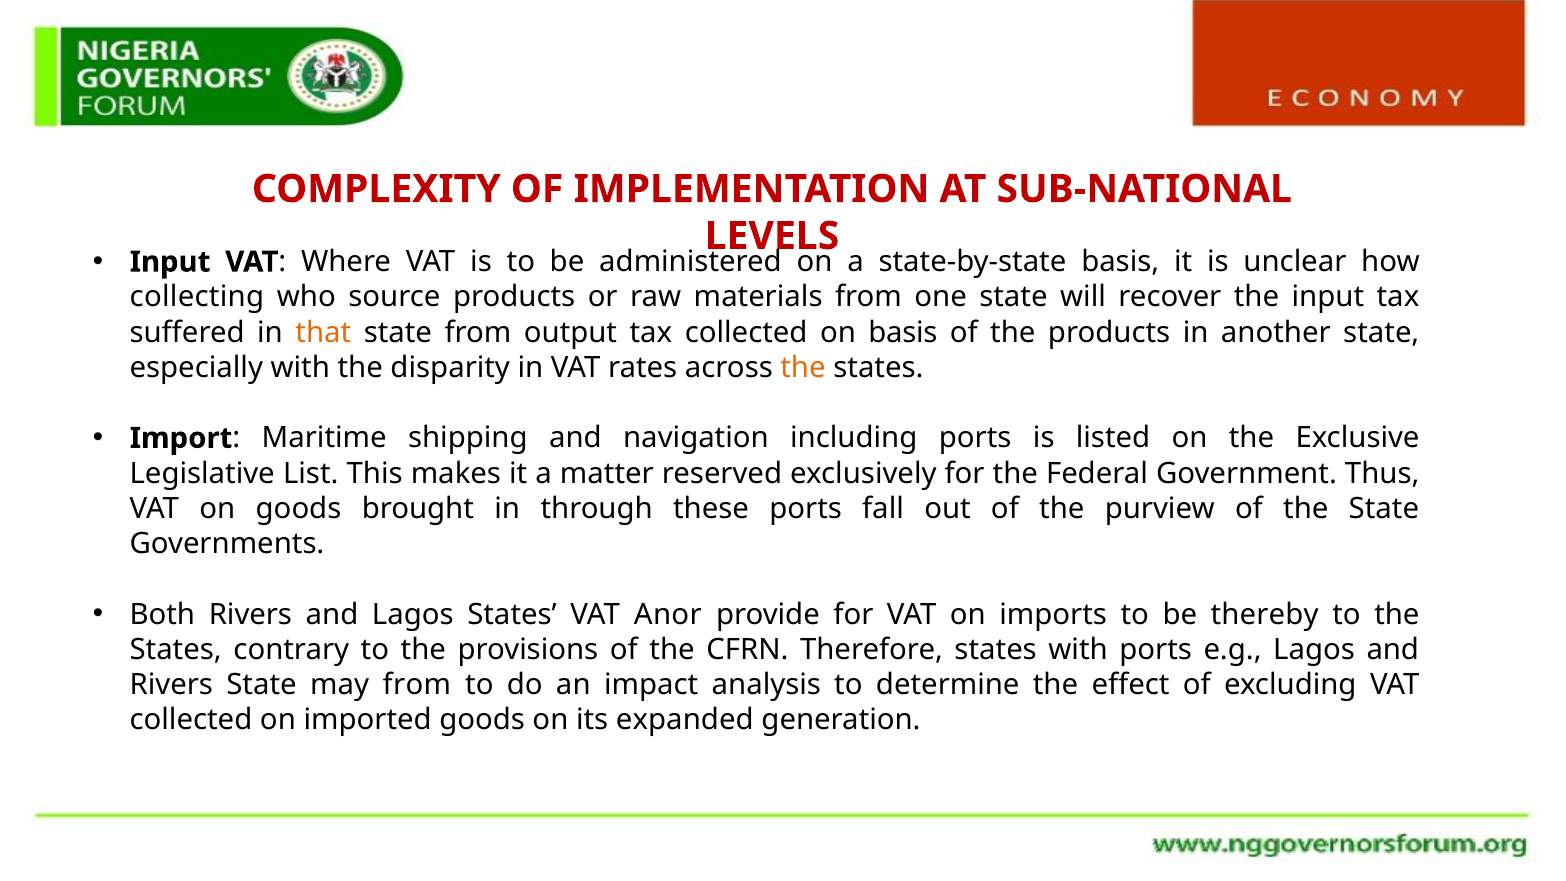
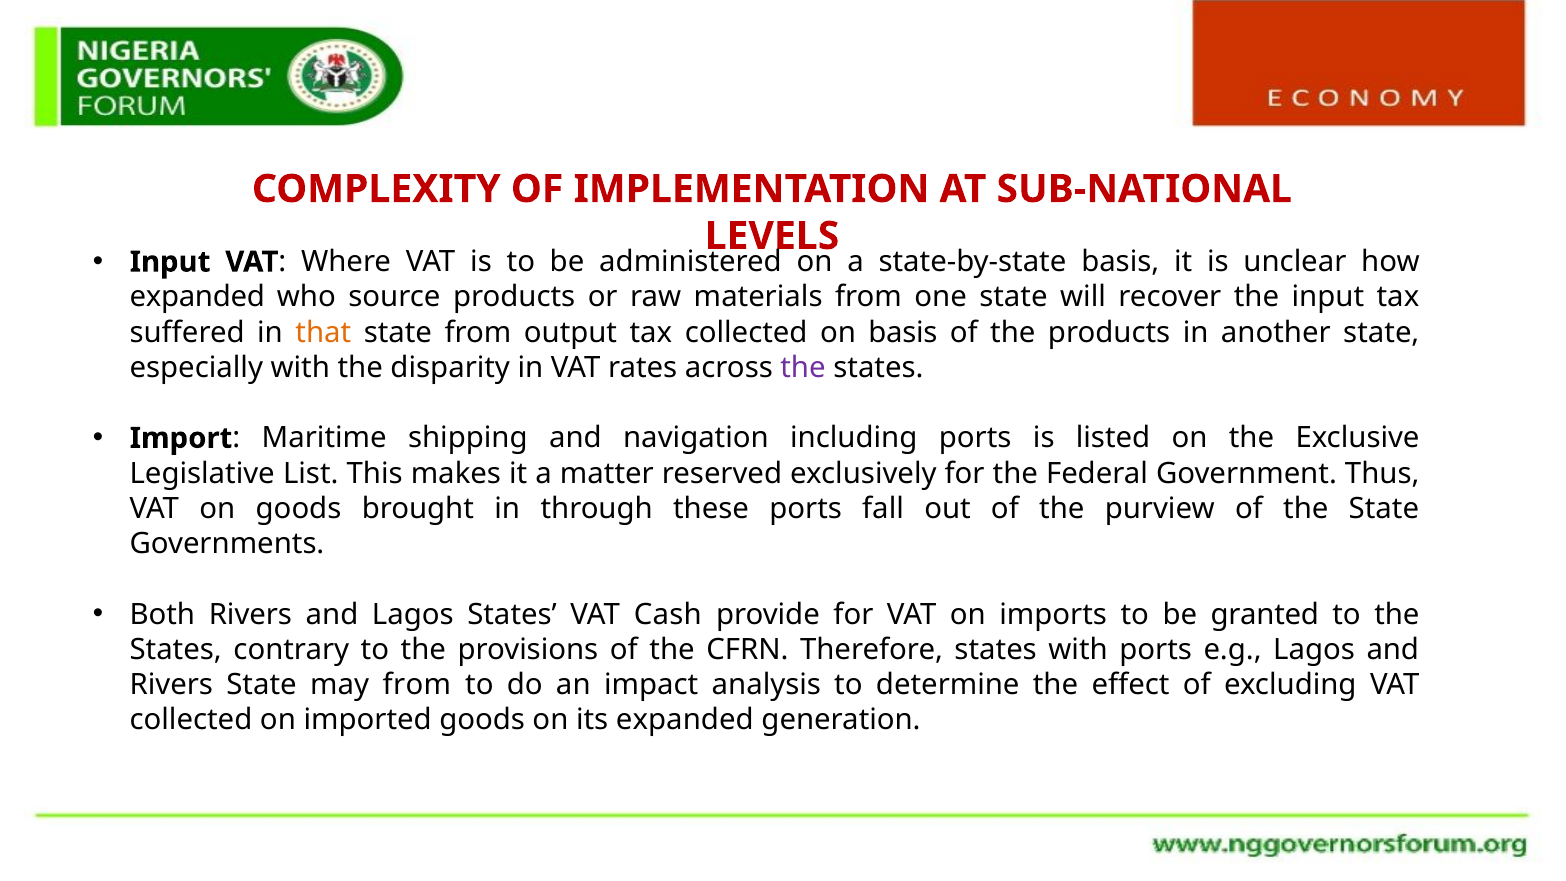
collecting at (197, 297): collecting -> expanded
the at (803, 368) colour: orange -> purple
Anor: Anor -> Cash
thereby: thereby -> granted
